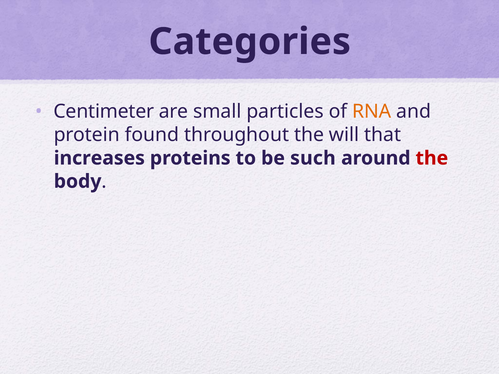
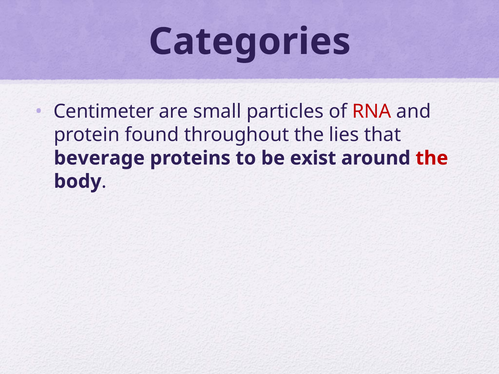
RNA colour: orange -> red
will: will -> lies
increases: increases -> beverage
such: such -> exist
